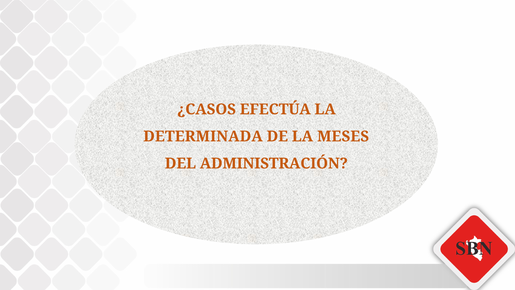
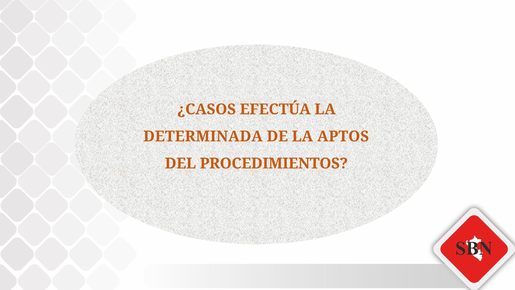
MESES: MESES -> APTOS
ADMINISTRACIÓN: ADMINISTRACIÓN -> PROCEDIMIENTOS
